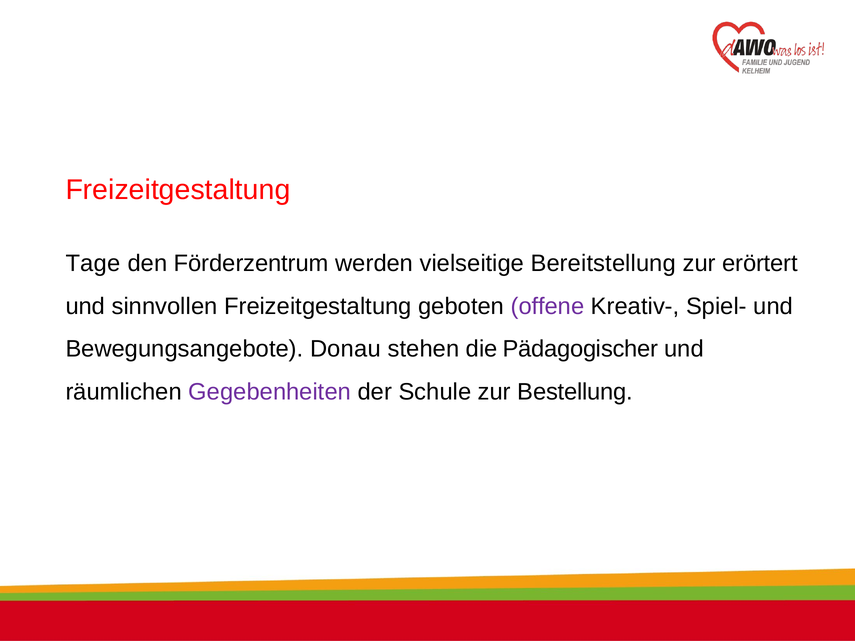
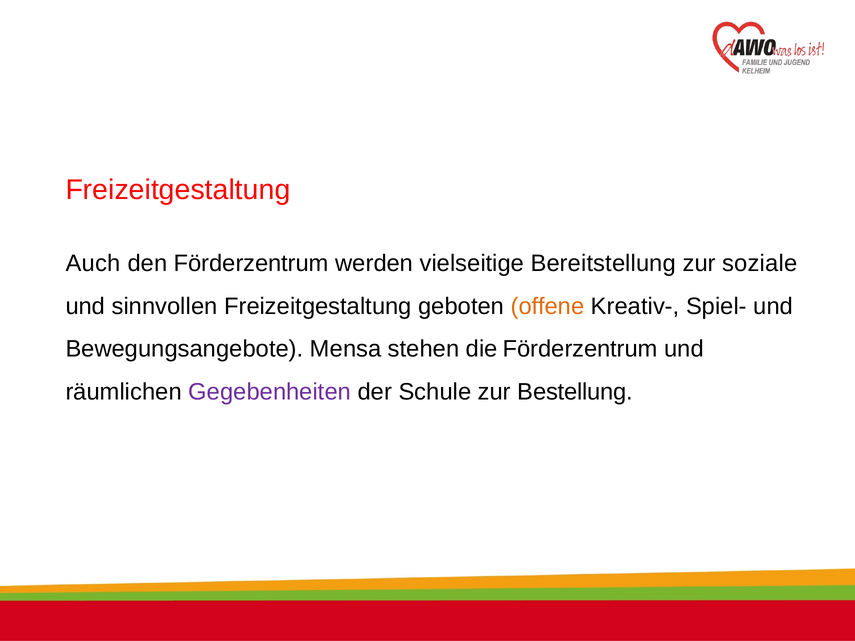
Tage: Tage -> Auch
erörtert: erörtert -> soziale
offene colour: purple -> orange
Donau: Donau -> Mensa
die Pädagogischer: Pädagogischer -> Förderzentrum
